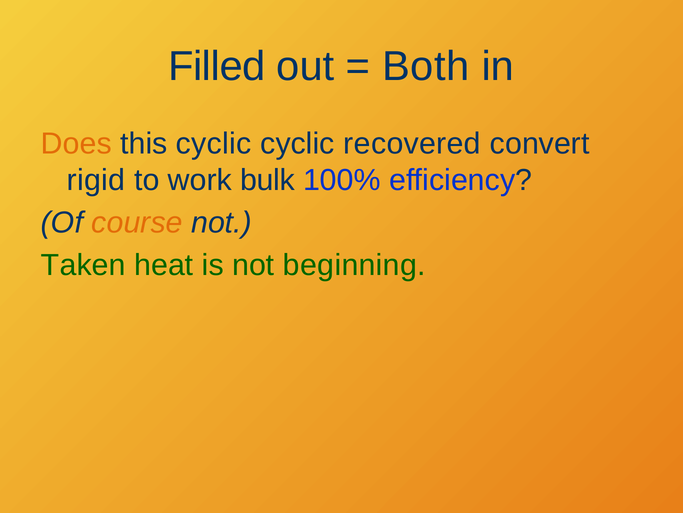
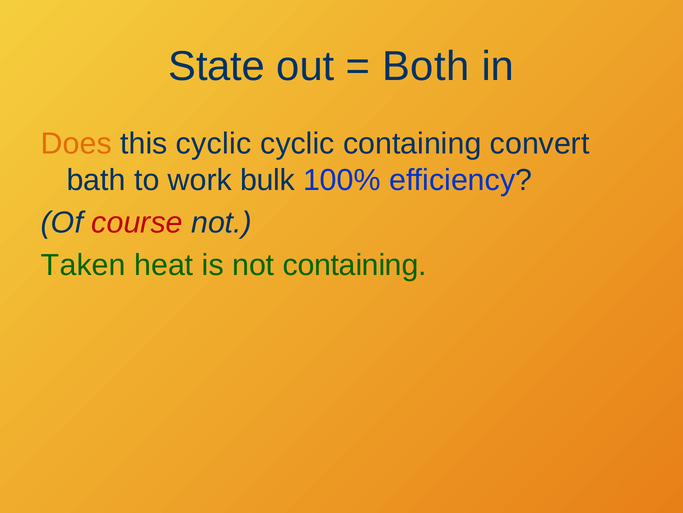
Filled: Filled -> State
cyclic recovered: recovered -> containing
rigid: rigid -> bath
course colour: orange -> red
not beginning: beginning -> containing
